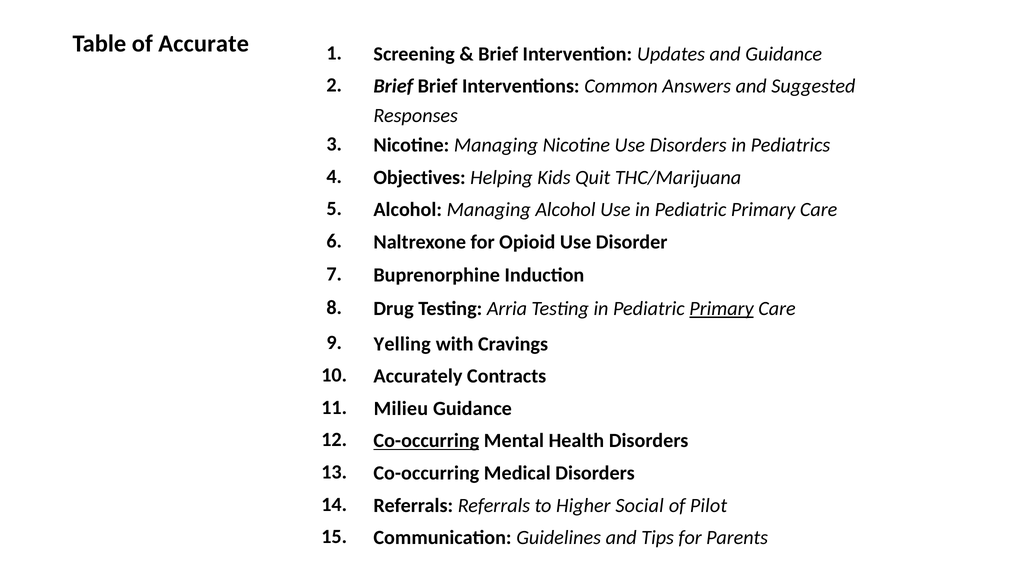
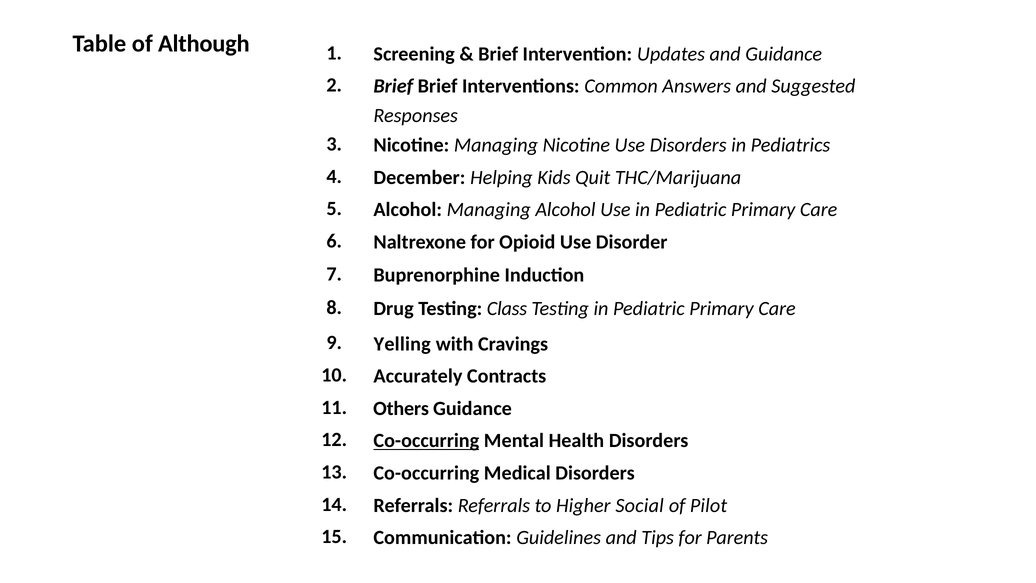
Accurate: Accurate -> Although
Objectives: Objectives -> December
Arria: Arria -> Class
Primary at (721, 308) underline: present -> none
Milieu: Milieu -> Others
